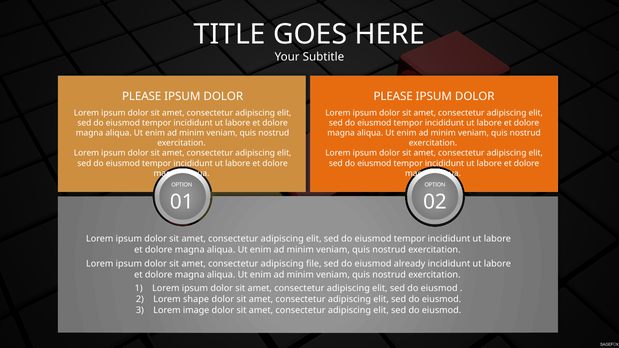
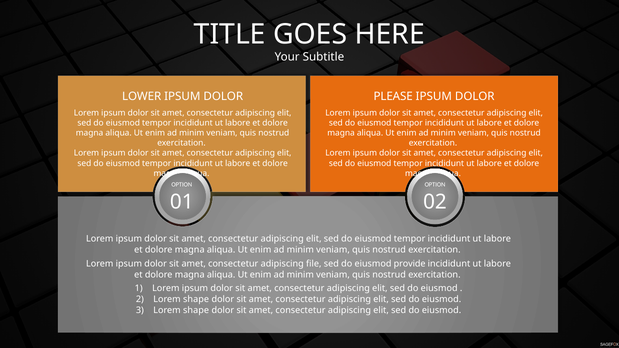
PLEASE at (142, 97): PLEASE -> LOWER
already: already -> provide
image at (196, 310): image -> shape
